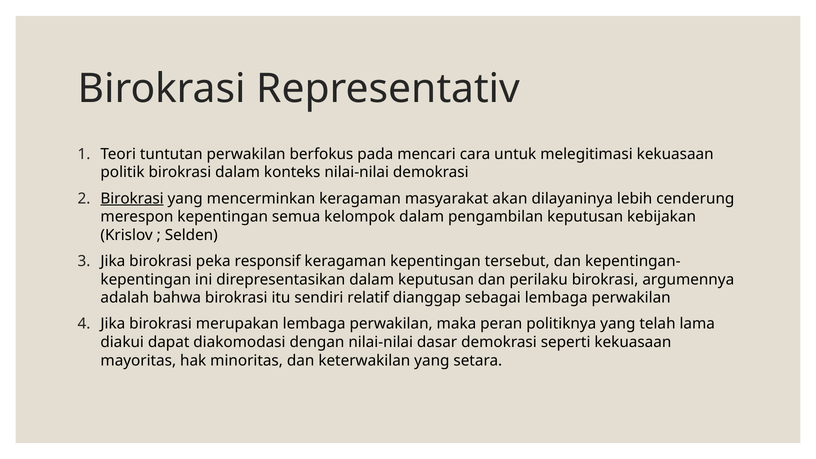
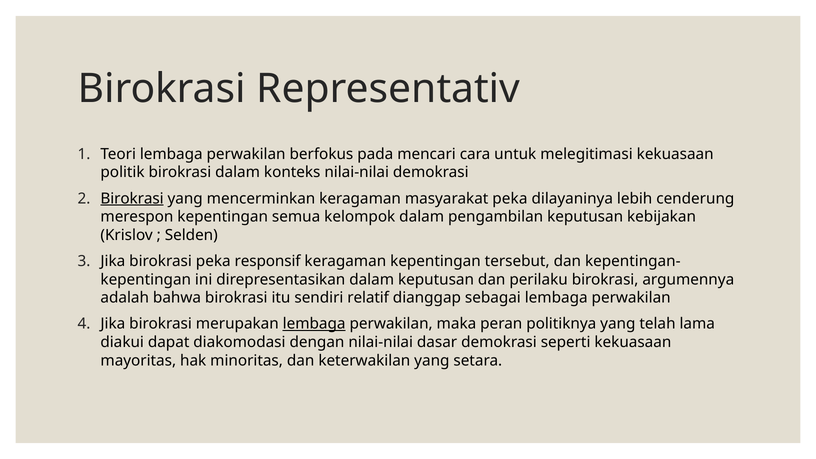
Teori tuntutan: tuntutan -> lembaga
masyarakat akan: akan -> peka
lembaga at (314, 324) underline: none -> present
